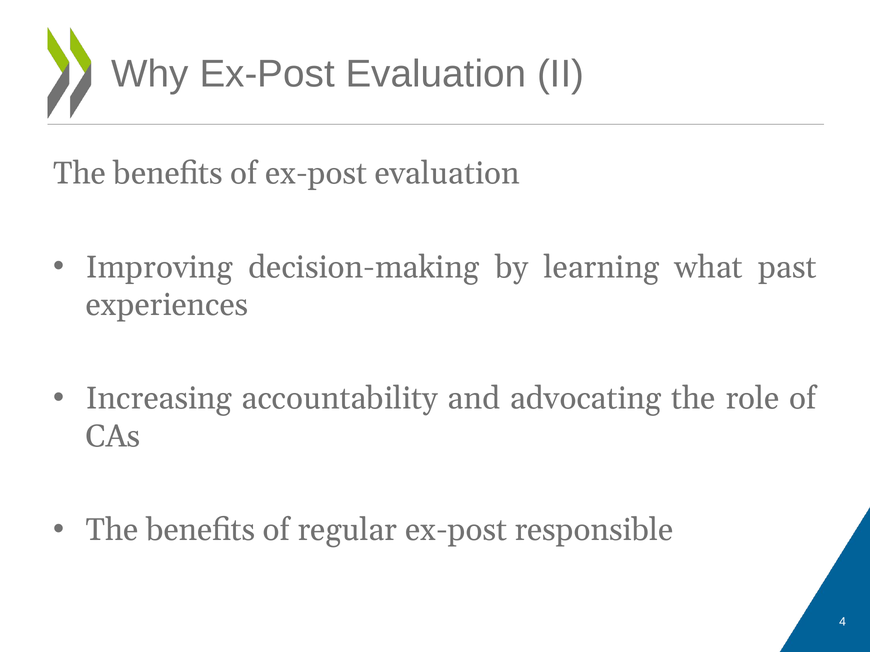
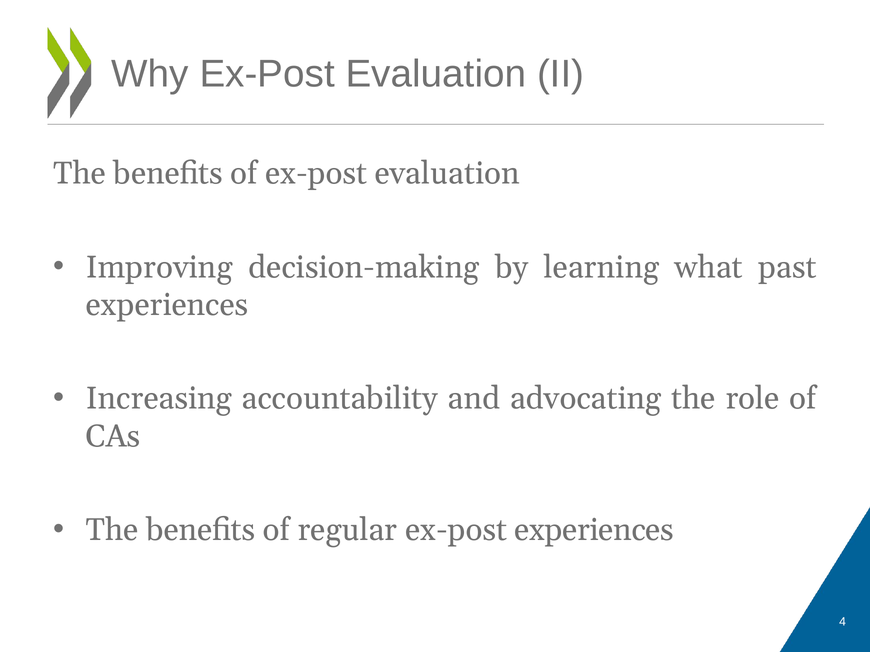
ex-post responsible: responsible -> experiences
